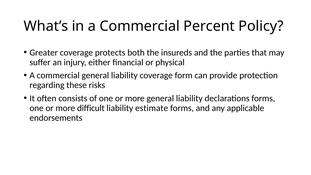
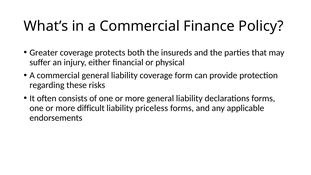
Percent: Percent -> Finance
estimate: estimate -> priceless
